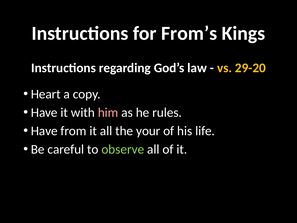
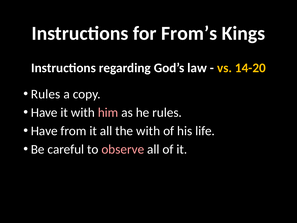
29-20: 29-20 -> 14-20
Heart at (46, 94): Heart -> Rules
the your: your -> with
observe colour: light green -> pink
